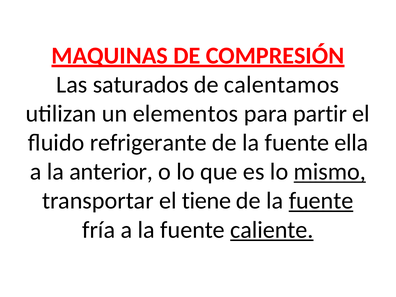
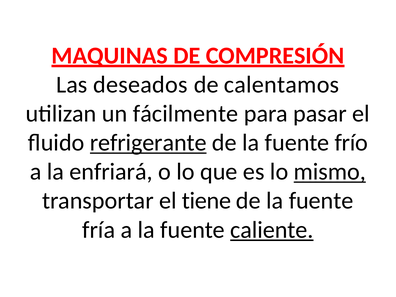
saturados: saturados -> deseados
elementos: elementos -> fácilmente
partir: partir -> pasar
refrigerante underline: none -> present
ella: ella -> frío
anterior: anterior -> enfriará
fuente at (321, 201) underline: present -> none
